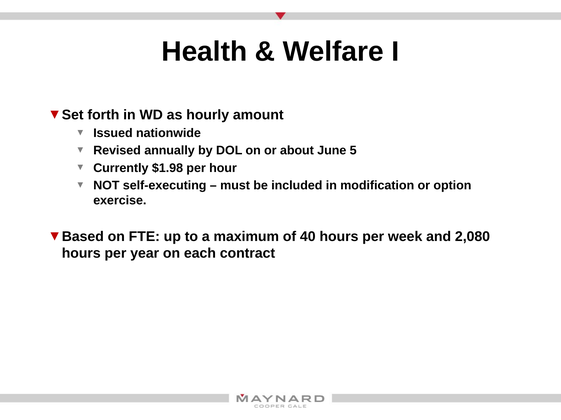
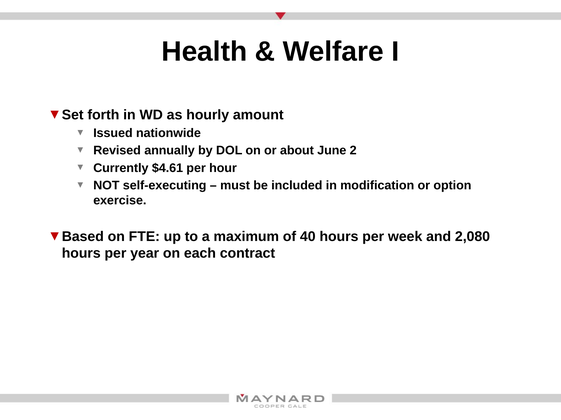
5: 5 -> 2
$1.98: $1.98 -> $4.61
